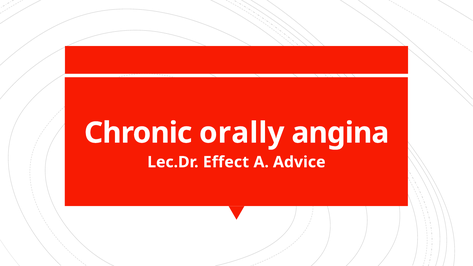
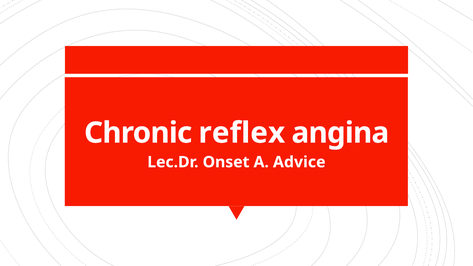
orally: orally -> reflex
Effect: Effect -> Onset
